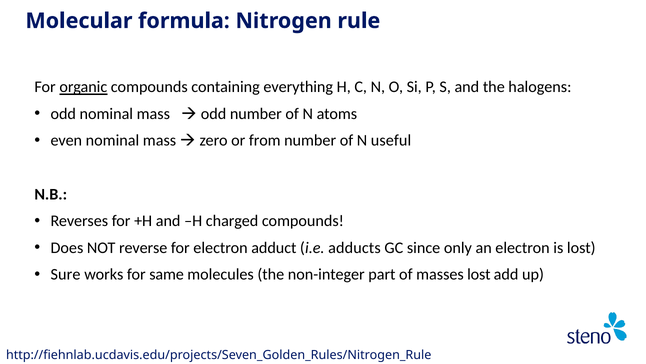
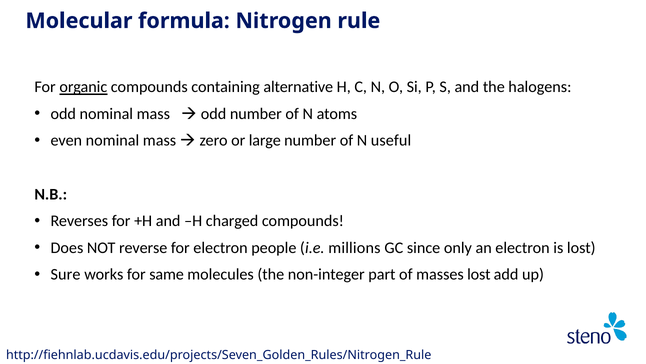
everything: everything -> alternative
from: from -> large
adduct: adduct -> people
adducts: adducts -> millions
